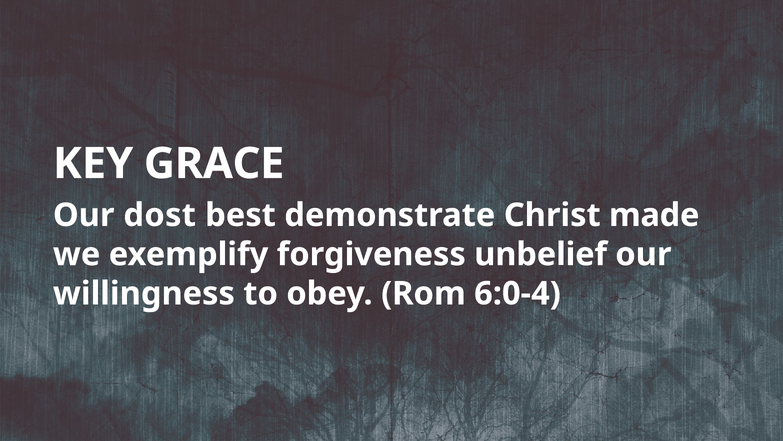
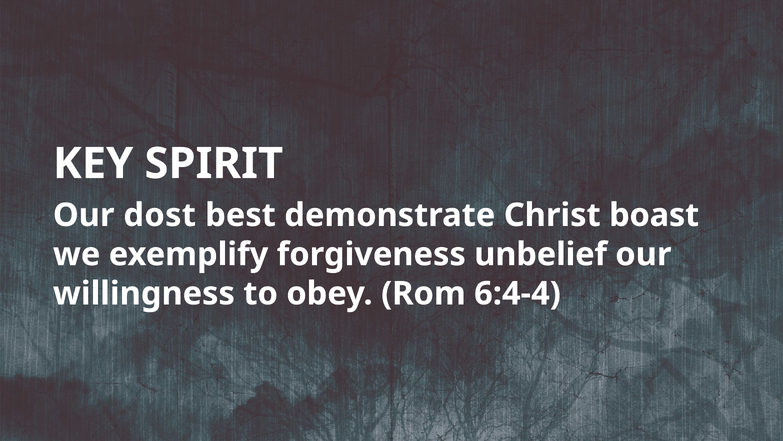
GRACE: GRACE -> SPIRIT
made: made -> boast
6:0-4: 6:0-4 -> 6:4-4
